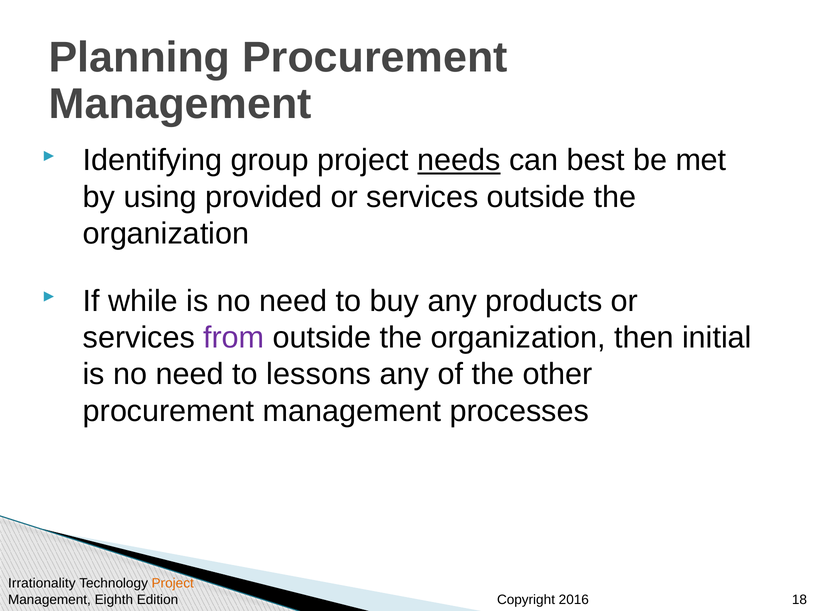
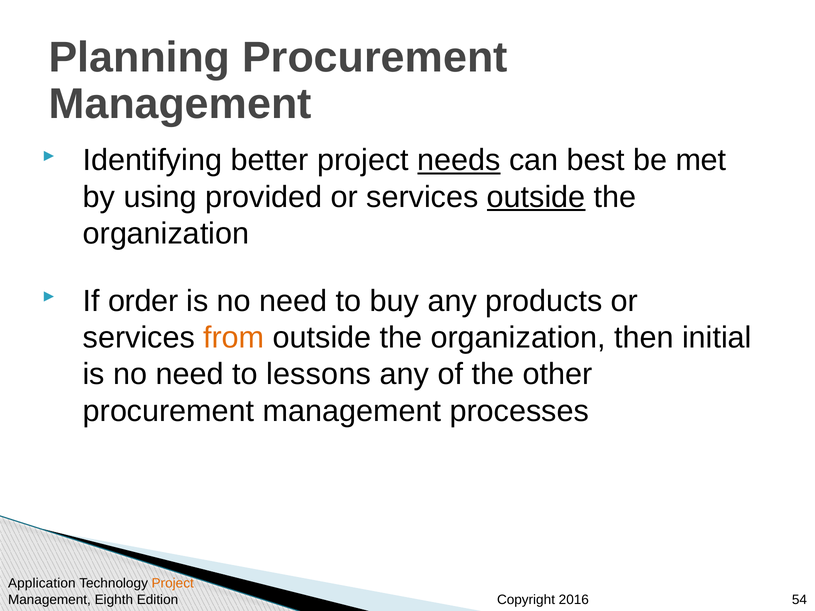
group: group -> better
outside at (536, 197) underline: none -> present
while: while -> order
from colour: purple -> orange
Irrationality: Irrationality -> Application
18: 18 -> 54
